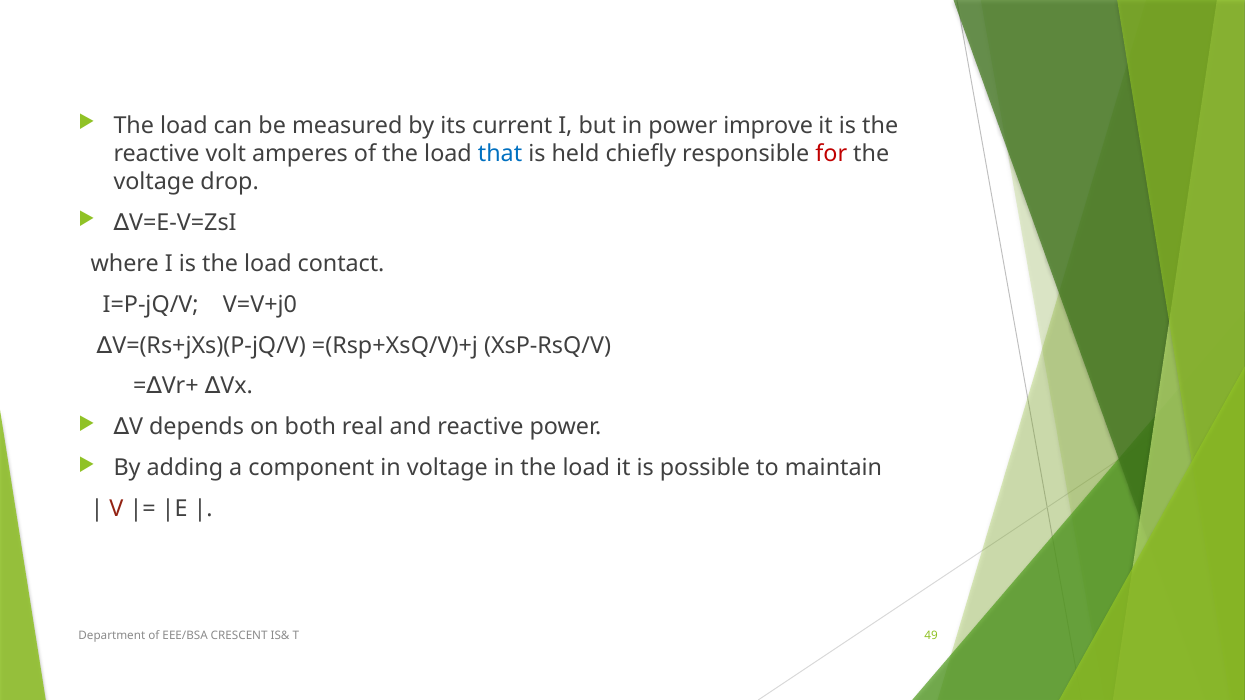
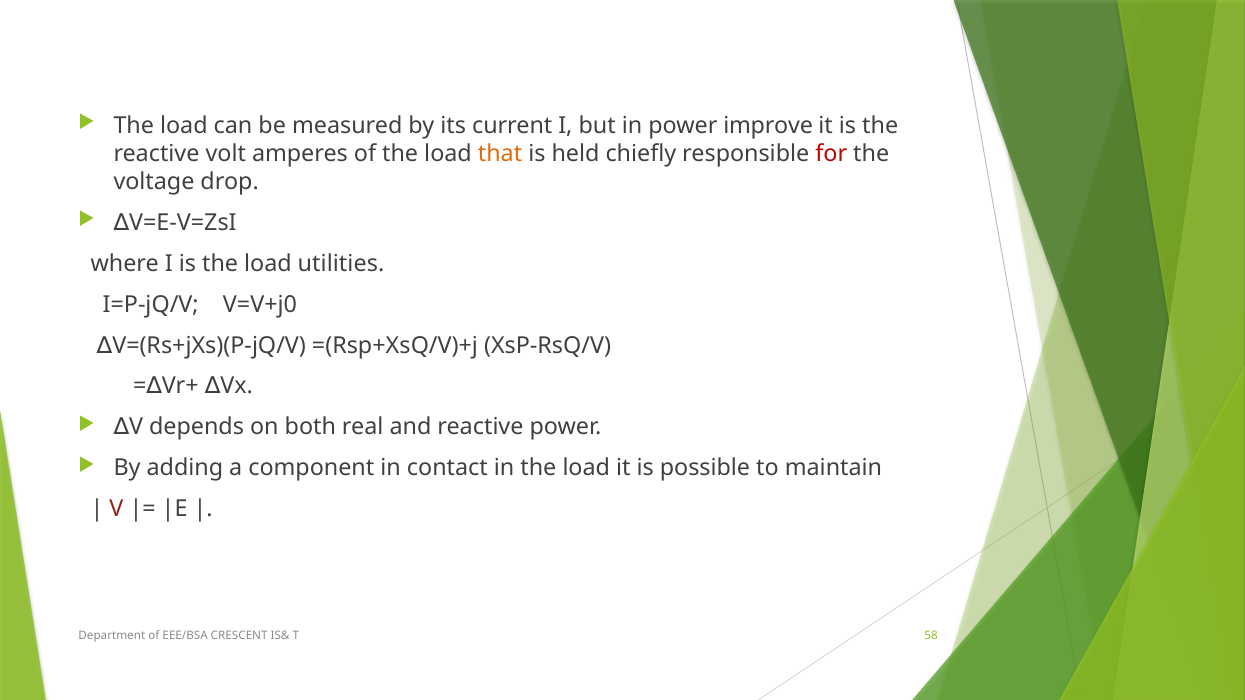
that colour: blue -> orange
contact: contact -> utilities
in voltage: voltage -> contact
49: 49 -> 58
